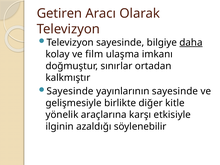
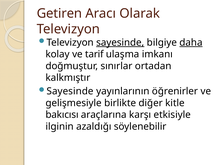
sayesinde at (120, 42) underline: none -> present
film: film -> tarif
yayınlarının sayesinde: sayesinde -> öğrenirler
yönelik: yönelik -> bakıcısı
